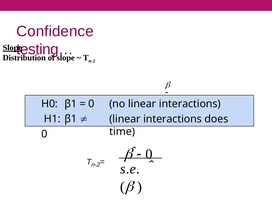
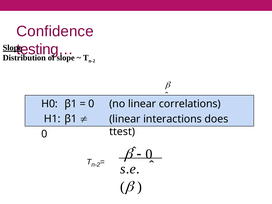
no linear interactions: interactions -> correlations
time: time -> ttest
